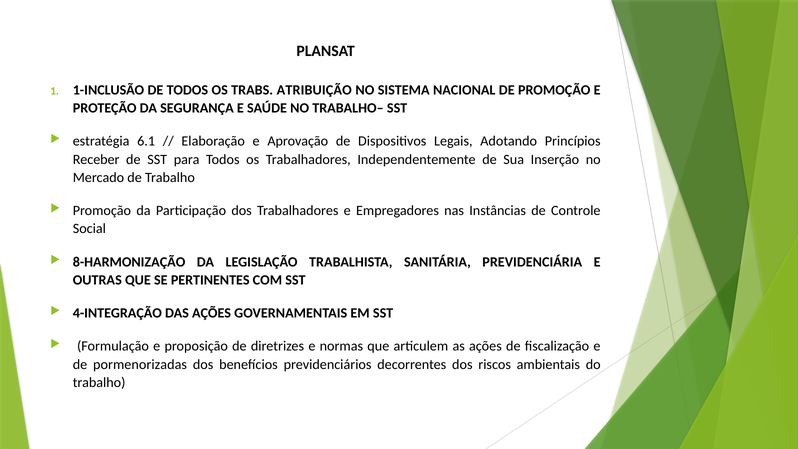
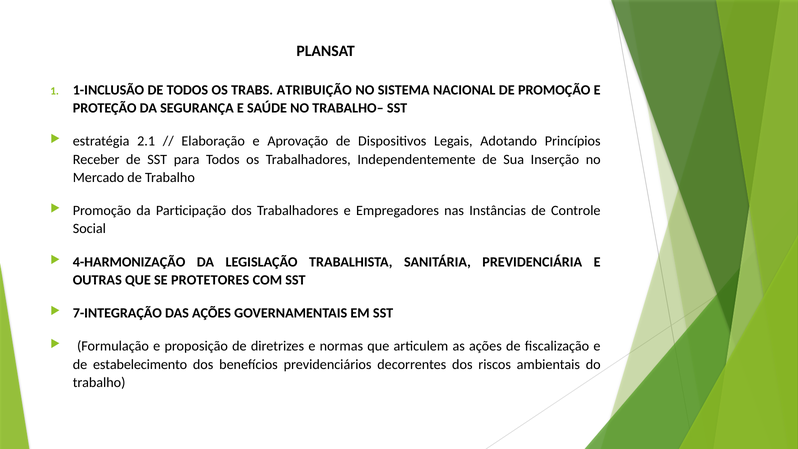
6.1: 6.1 -> 2.1
8-HARMONIZAÇÃO: 8-HARMONIZAÇÃO -> 4-HARMONIZAÇÃO
PERTINENTES: PERTINENTES -> PROTETORES
4-INTEGRAÇÃO: 4-INTEGRAÇÃO -> 7-INTEGRAÇÃO
pormenorizadas: pormenorizadas -> estabelecimento
